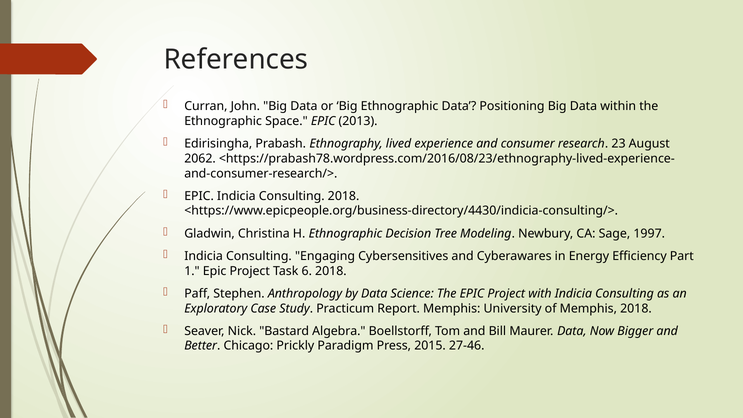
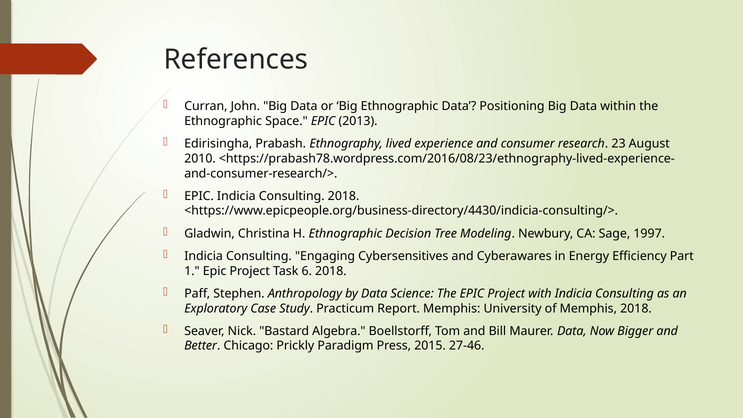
2062: 2062 -> 2010
